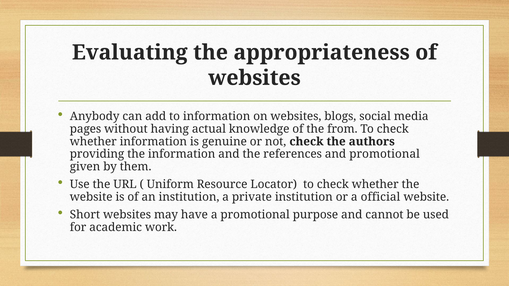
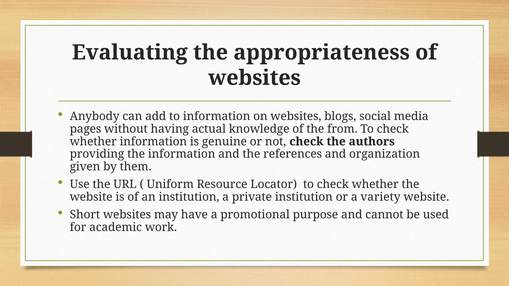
and promotional: promotional -> organization
official: official -> variety
